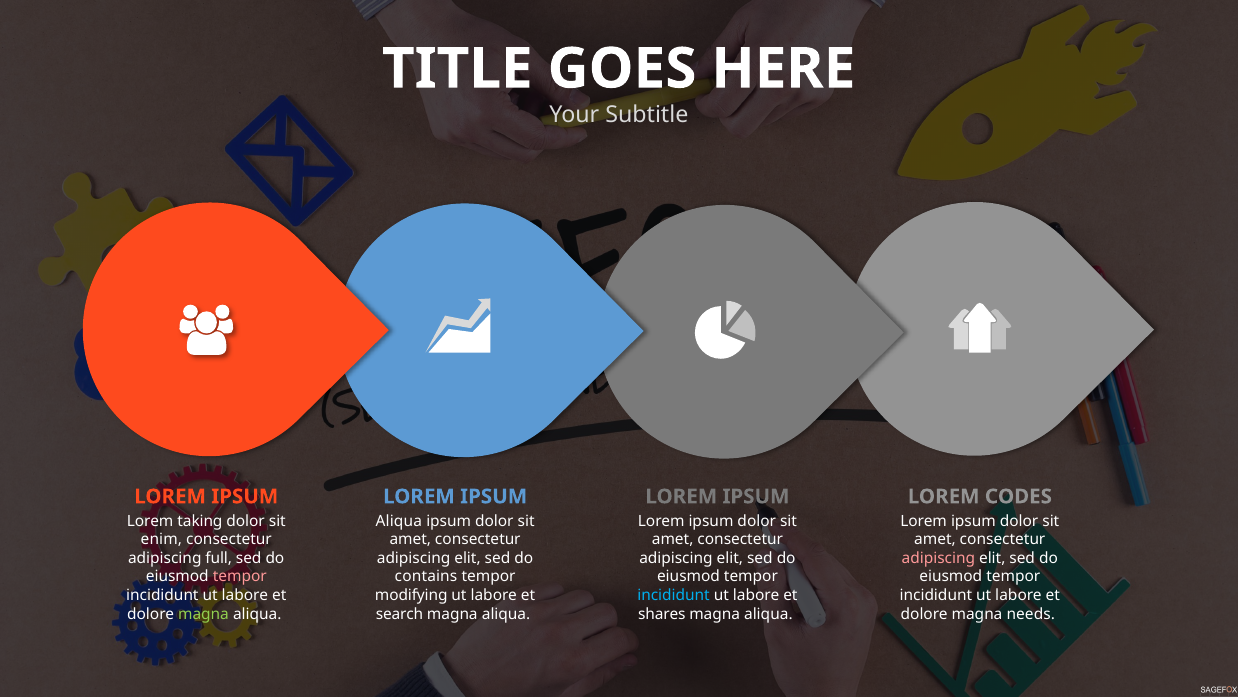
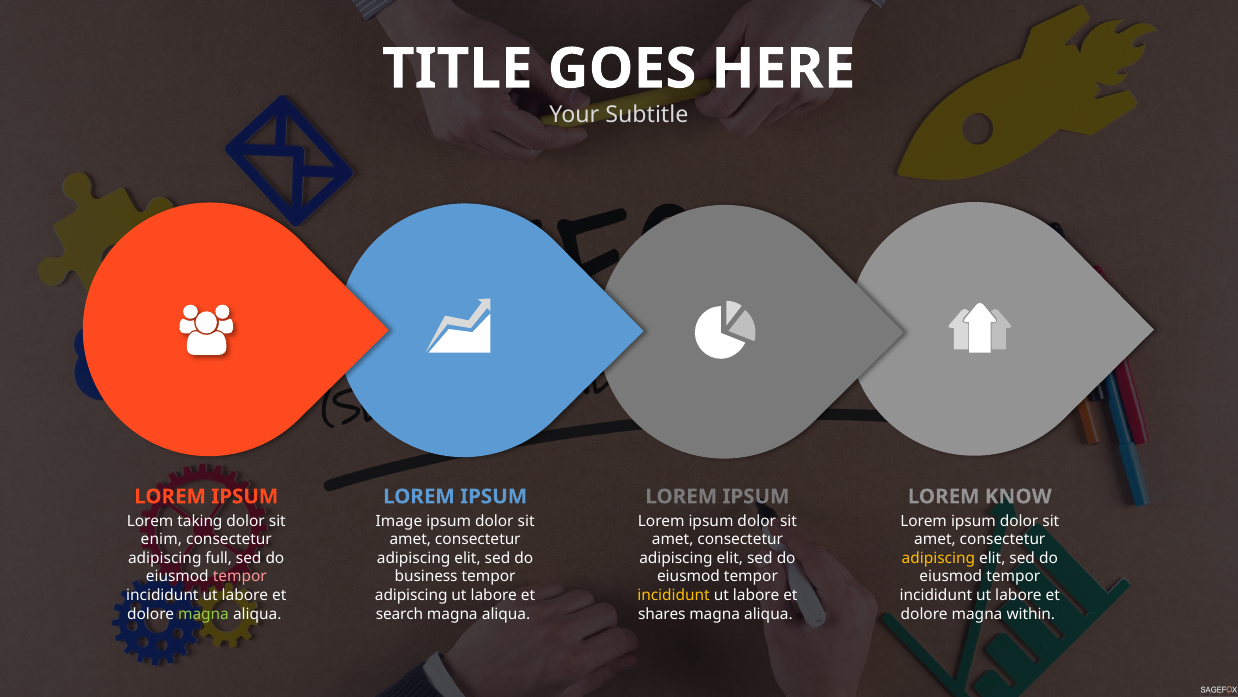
CODES: CODES -> KNOW
Aliqua at (399, 521): Aliqua -> Image
adipiscing at (938, 558) colour: pink -> yellow
contains: contains -> business
modifying at (411, 595): modifying -> adipiscing
incididunt at (674, 595) colour: light blue -> yellow
needs: needs -> within
